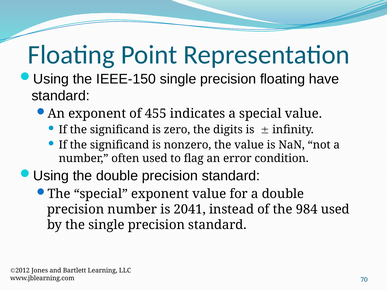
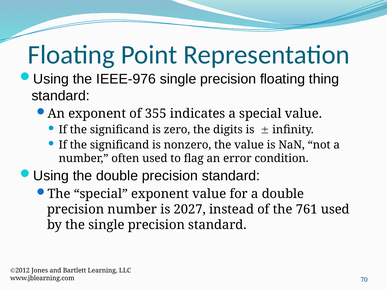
IEEE-150: IEEE-150 -> IEEE-976
have: have -> thing
455: 455 -> 355
2041: 2041 -> 2027
984: 984 -> 761
